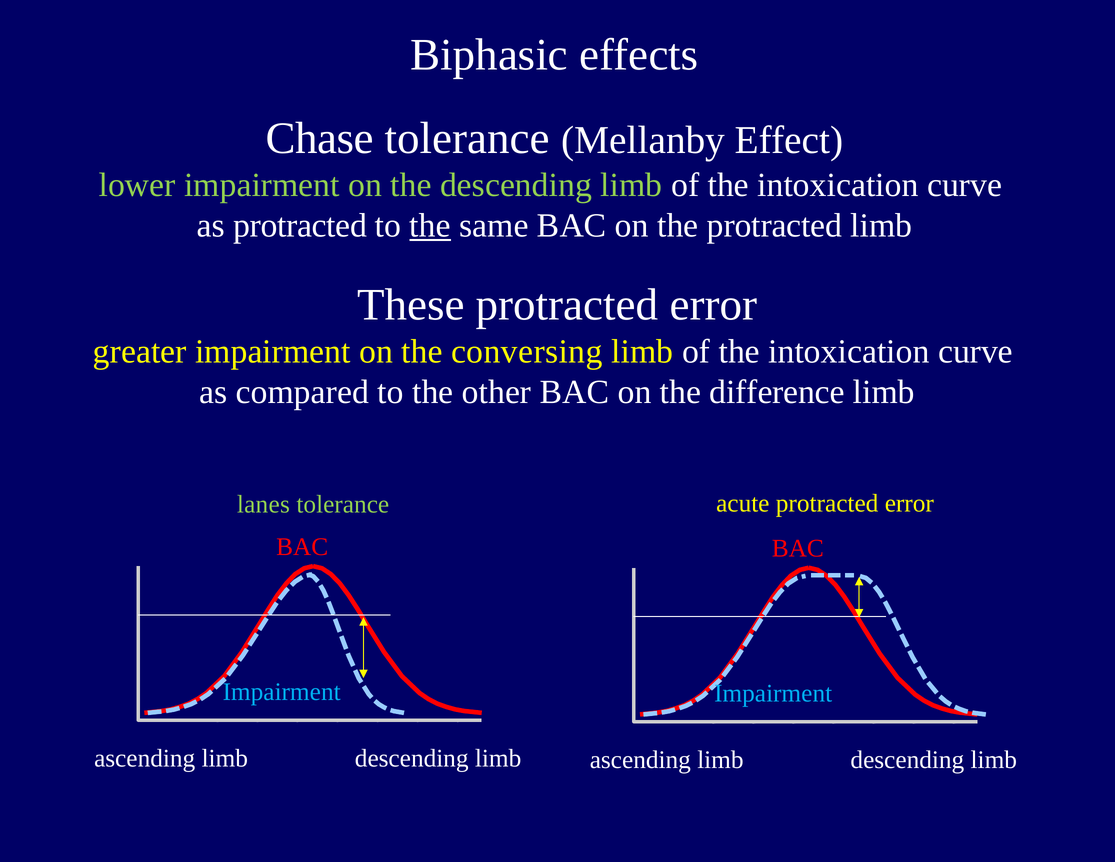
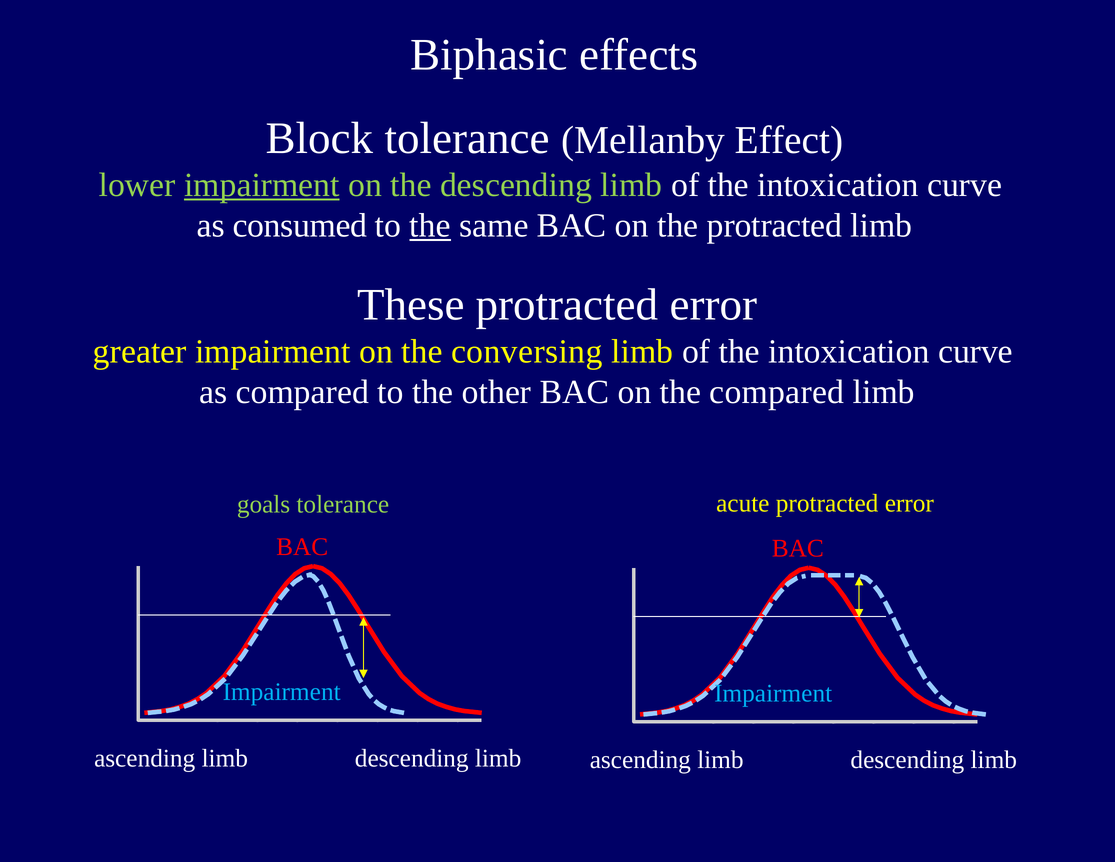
Chase: Chase -> Block
impairment at (262, 185) underline: none -> present
as protracted: protracted -> consumed
the difference: difference -> compared
lanes: lanes -> goals
